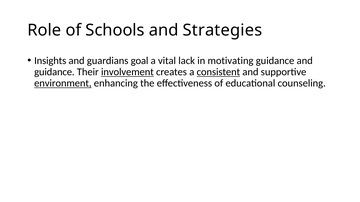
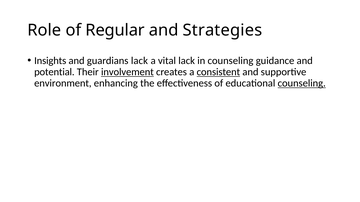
Schools: Schools -> Regular
guardians goal: goal -> lack
in motivating: motivating -> counseling
guidance at (54, 72): guidance -> potential
environment underline: present -> none
counseling at (302, 83) underline: none -> present
